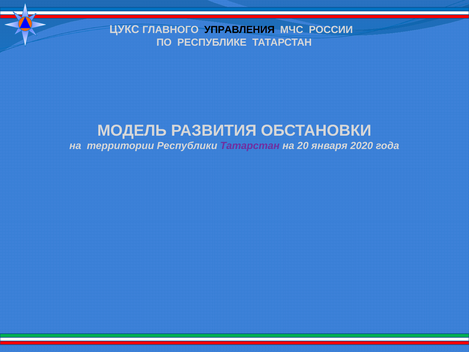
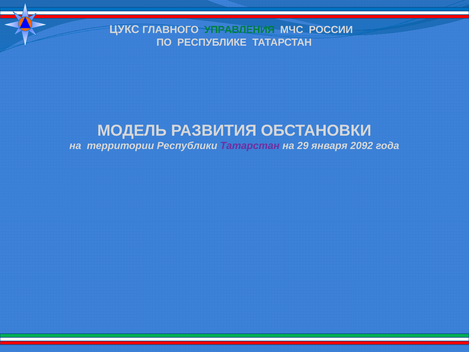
УПРАВЛЕНИЯ colour: black -> green
20: 20 -> 29
2020: 2020 -> 2092
